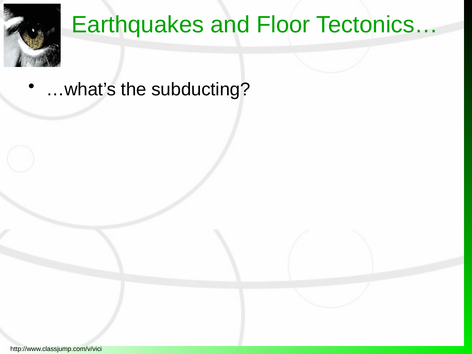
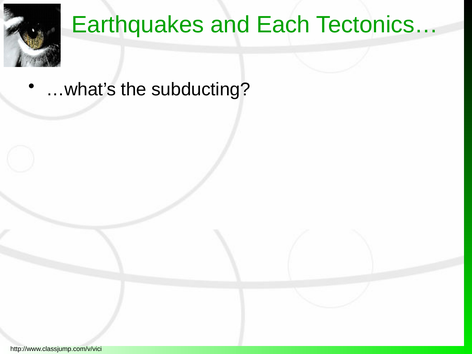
Floor: Floor -> Each
